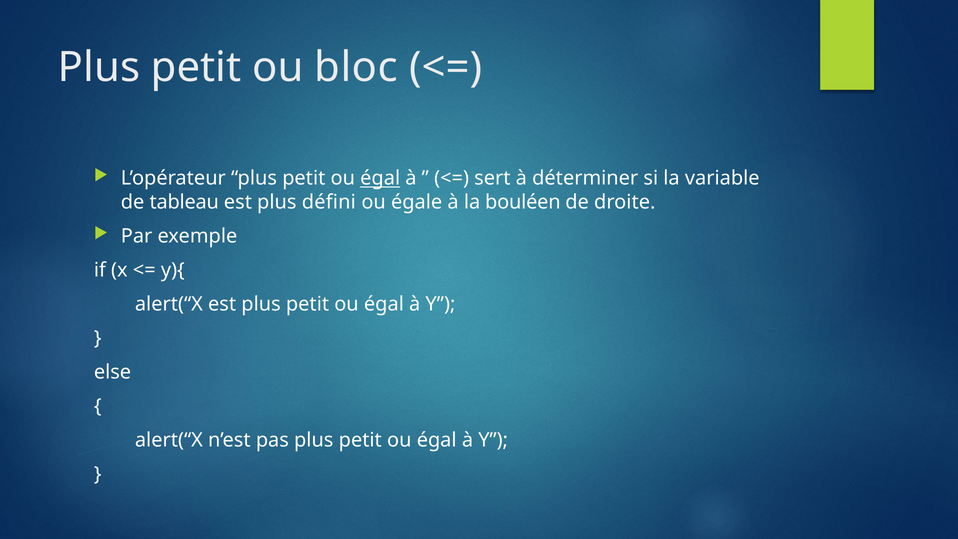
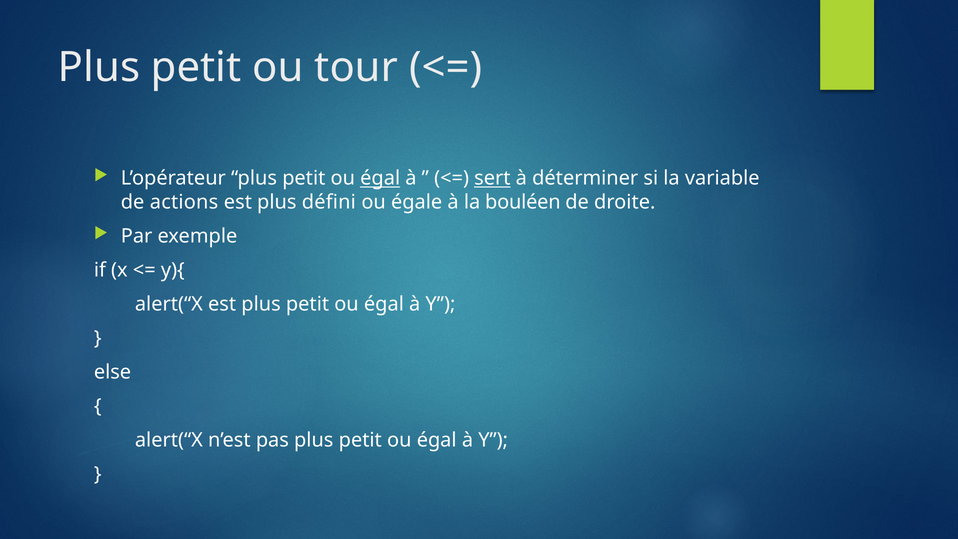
bloc: bloc -> tour
sert underline: none -> present
tableau: tableau -> actions
